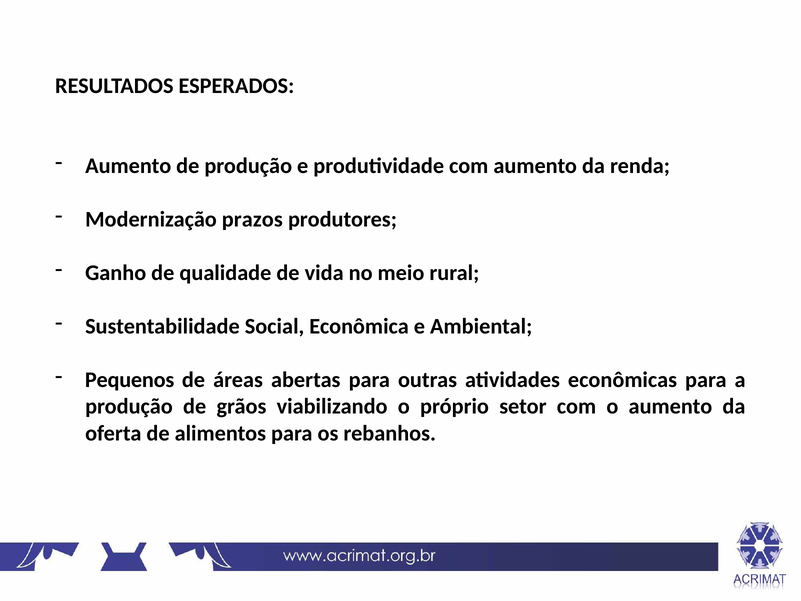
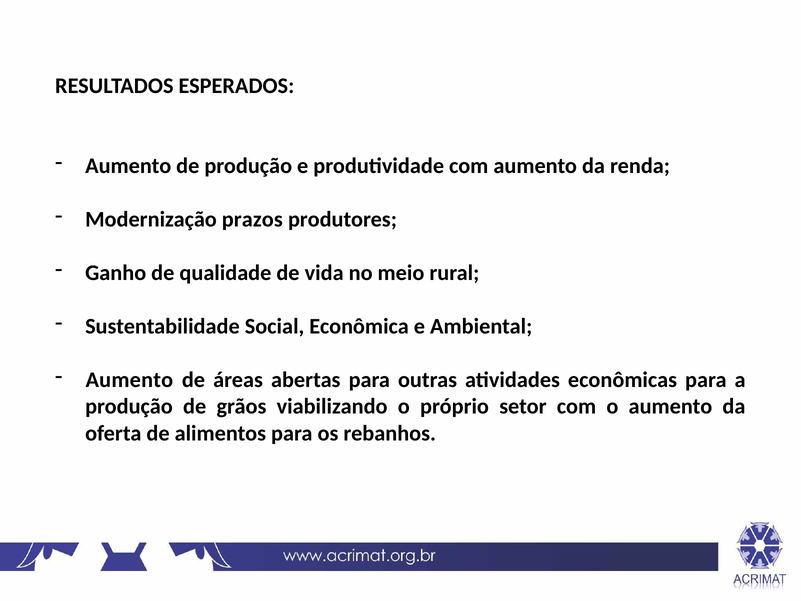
Pequenos at (130, 380): Pequenos -> Aumento
